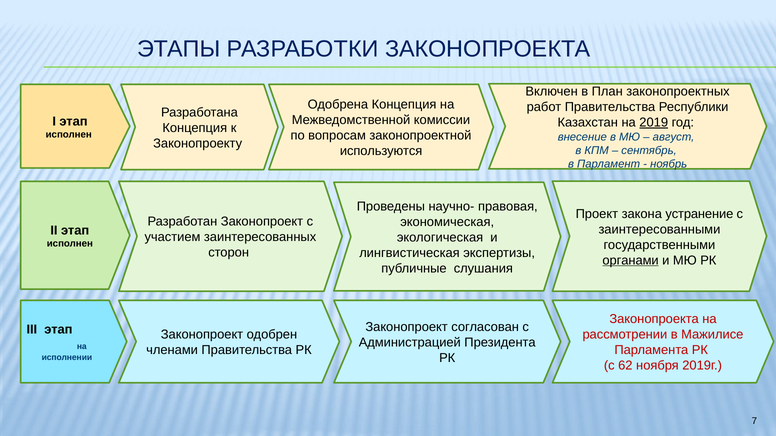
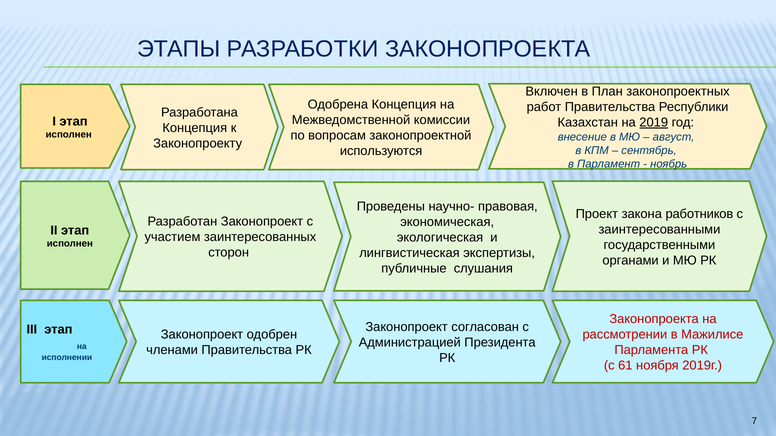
устранение: устранение -> работников
органами underline: present -> none
62: 62 -> 61
